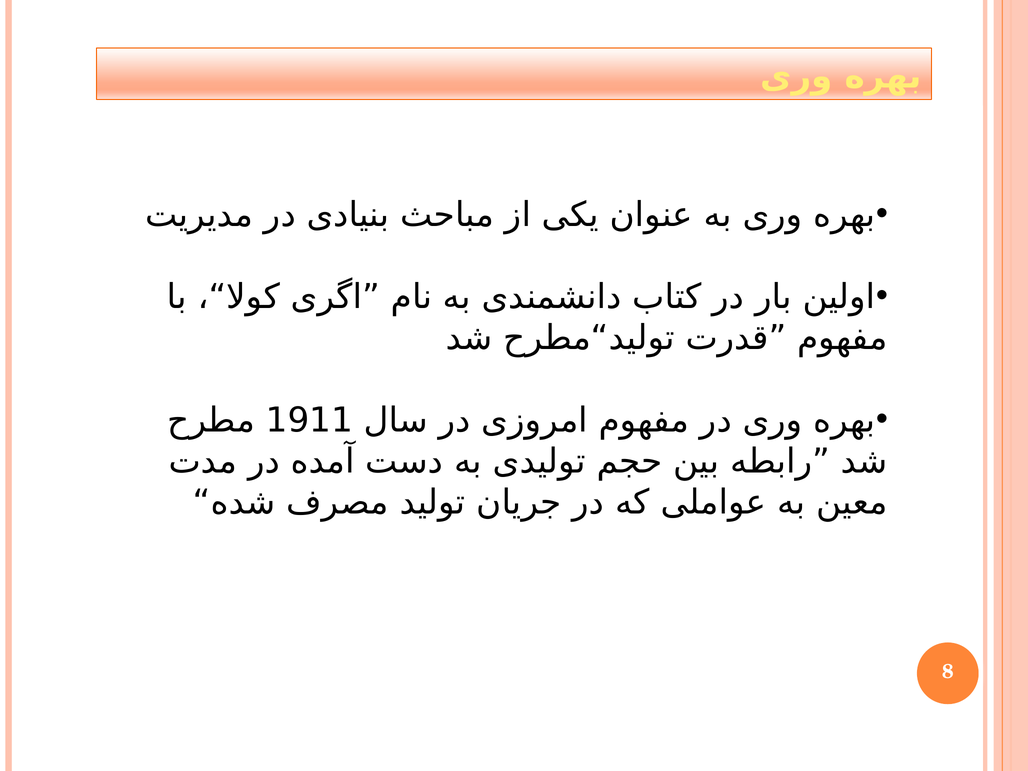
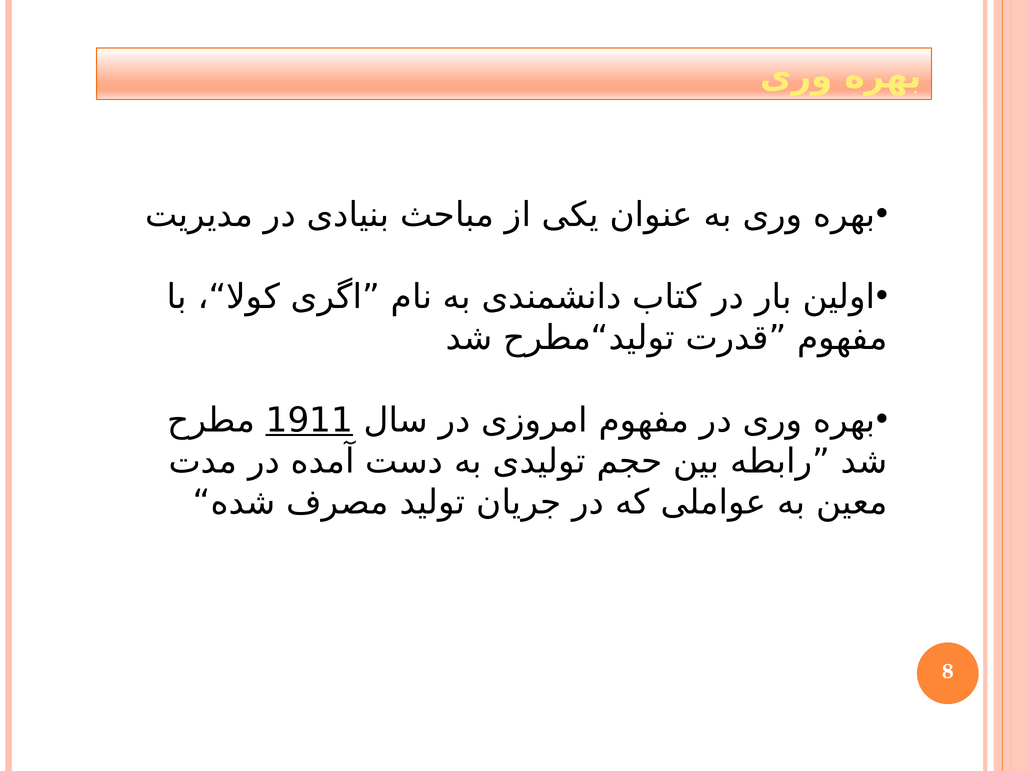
1911 underline: none -> present
